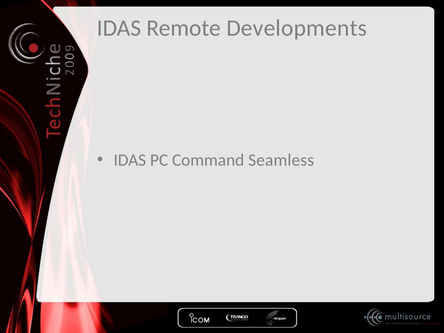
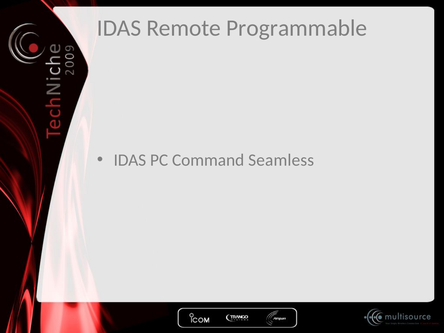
Developments: Developments -> Programmable
